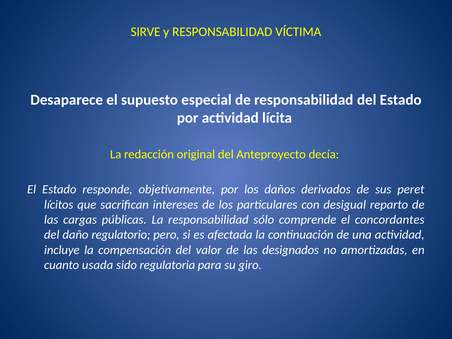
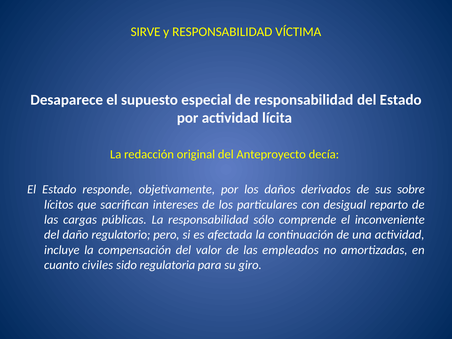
peret: peret -> sobre
concordantes: concordantes -> inconveniente
designados: designados -> empleados
usada: usada -> civiles
